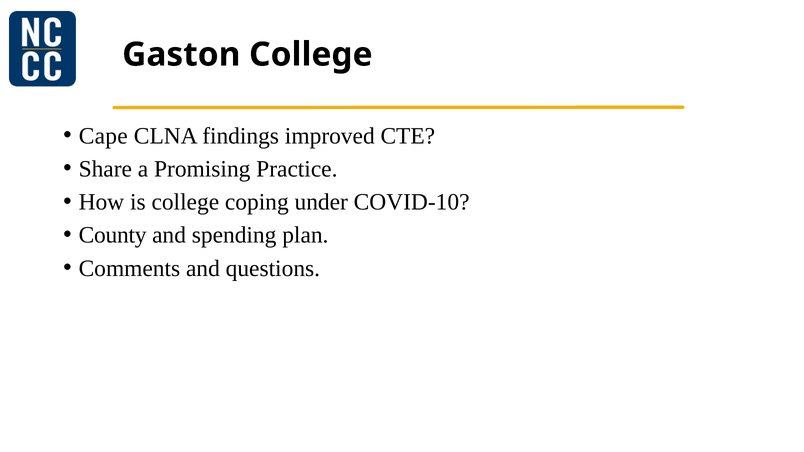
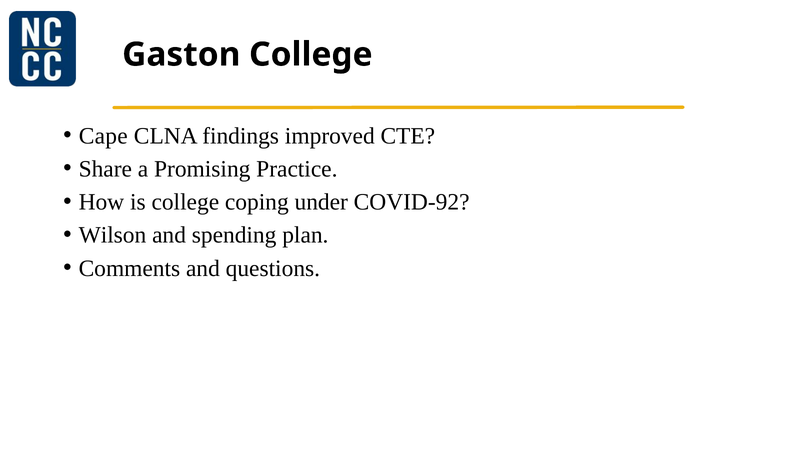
COVID-10: COVID-10 -> COVID-92
County: County -> Wilson
